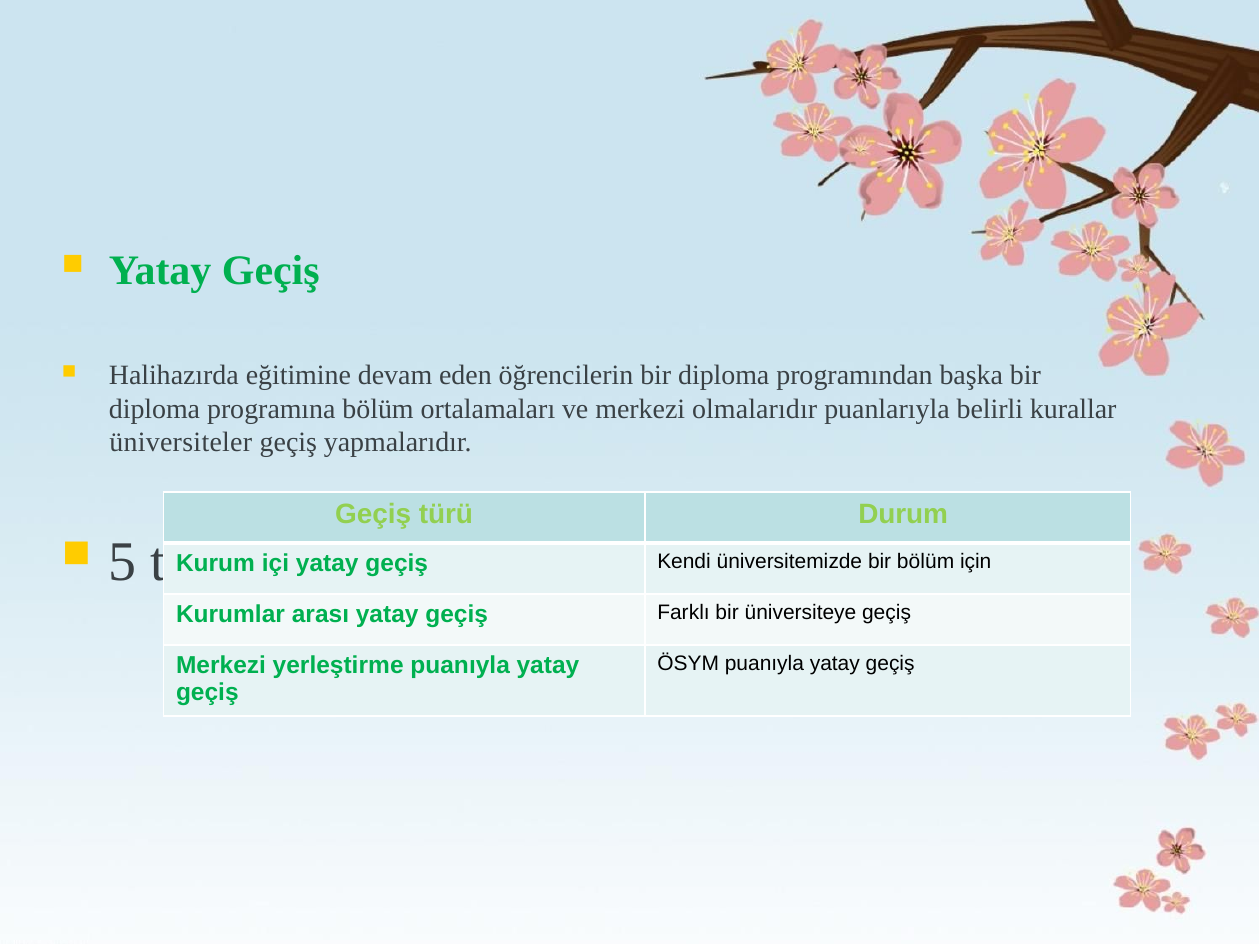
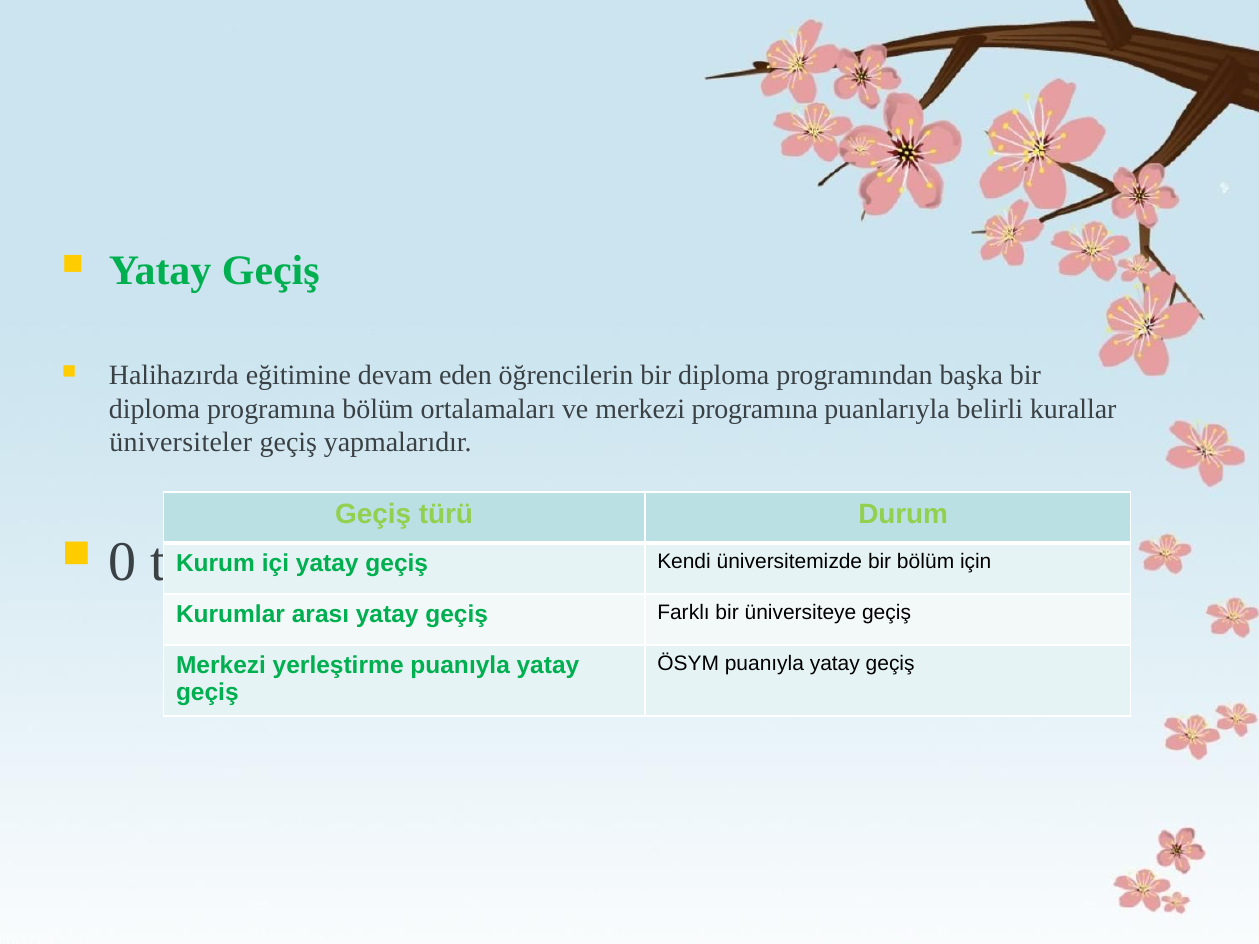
merkezi olmalarıdır: olmalarıdır -> programına
5: 5 -> 0
